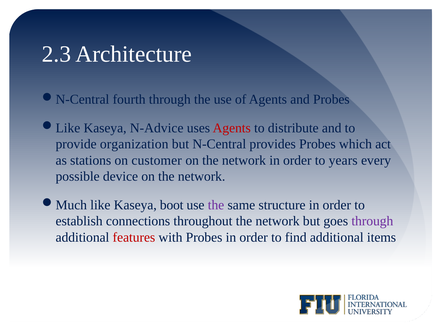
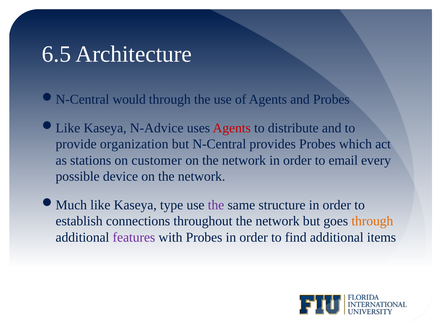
2.3: 2.3 -> 6.5
fourth: fourth -> would
years: years -> email
boot: boot -> type
through at (372, 221) colour: purple -> orange
features colour: red -> purple
